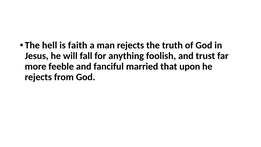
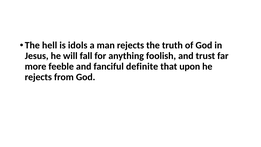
faith: faith -> idols
married: married -> definite
